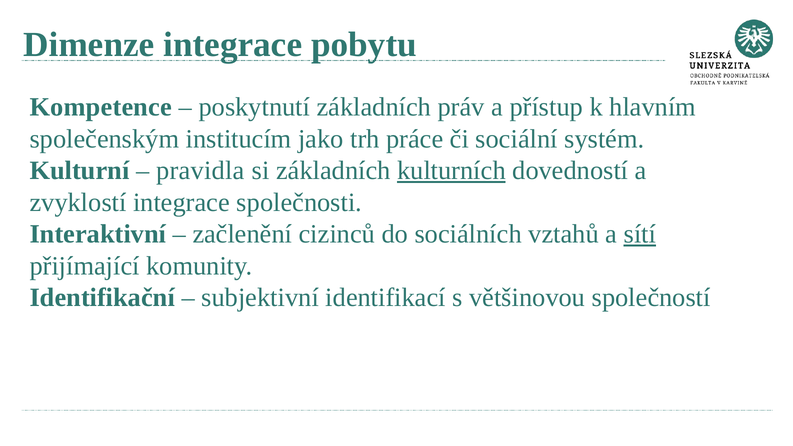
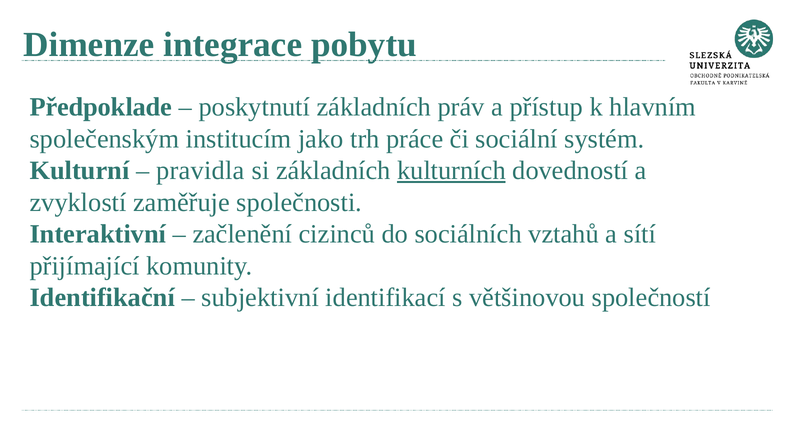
Kompetence: Kompetence -> Předpoklade
zvyklostí integrace: integrace -> zaměřuje
sítí underline: present -> none
